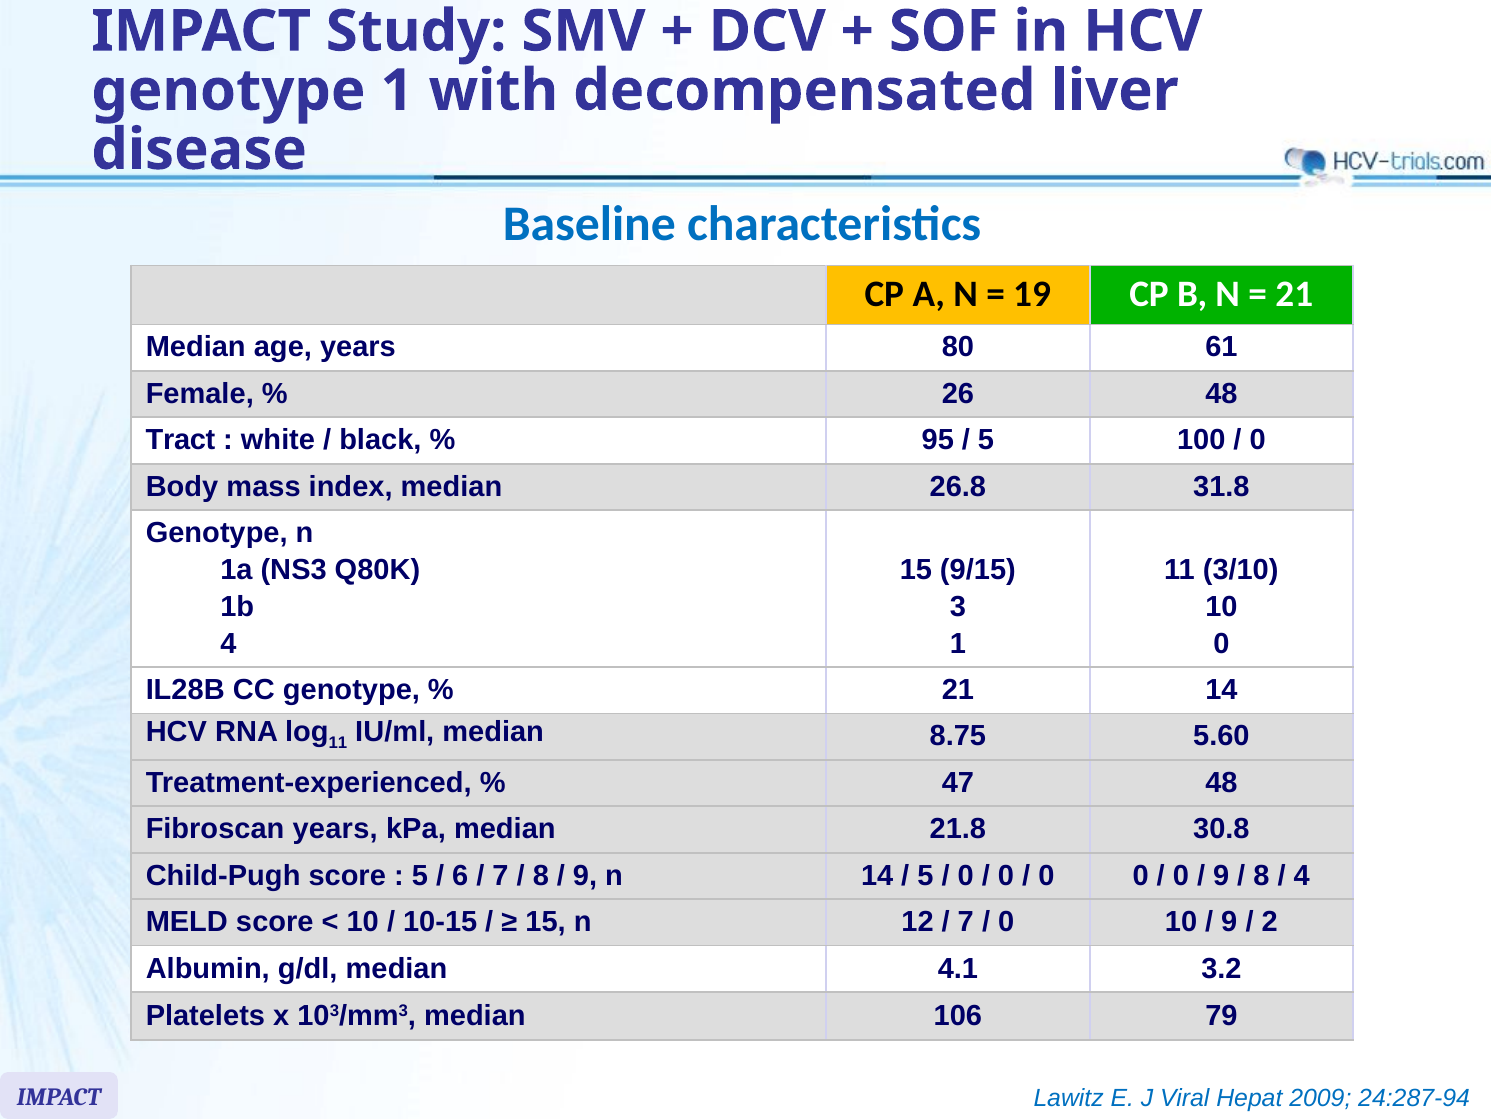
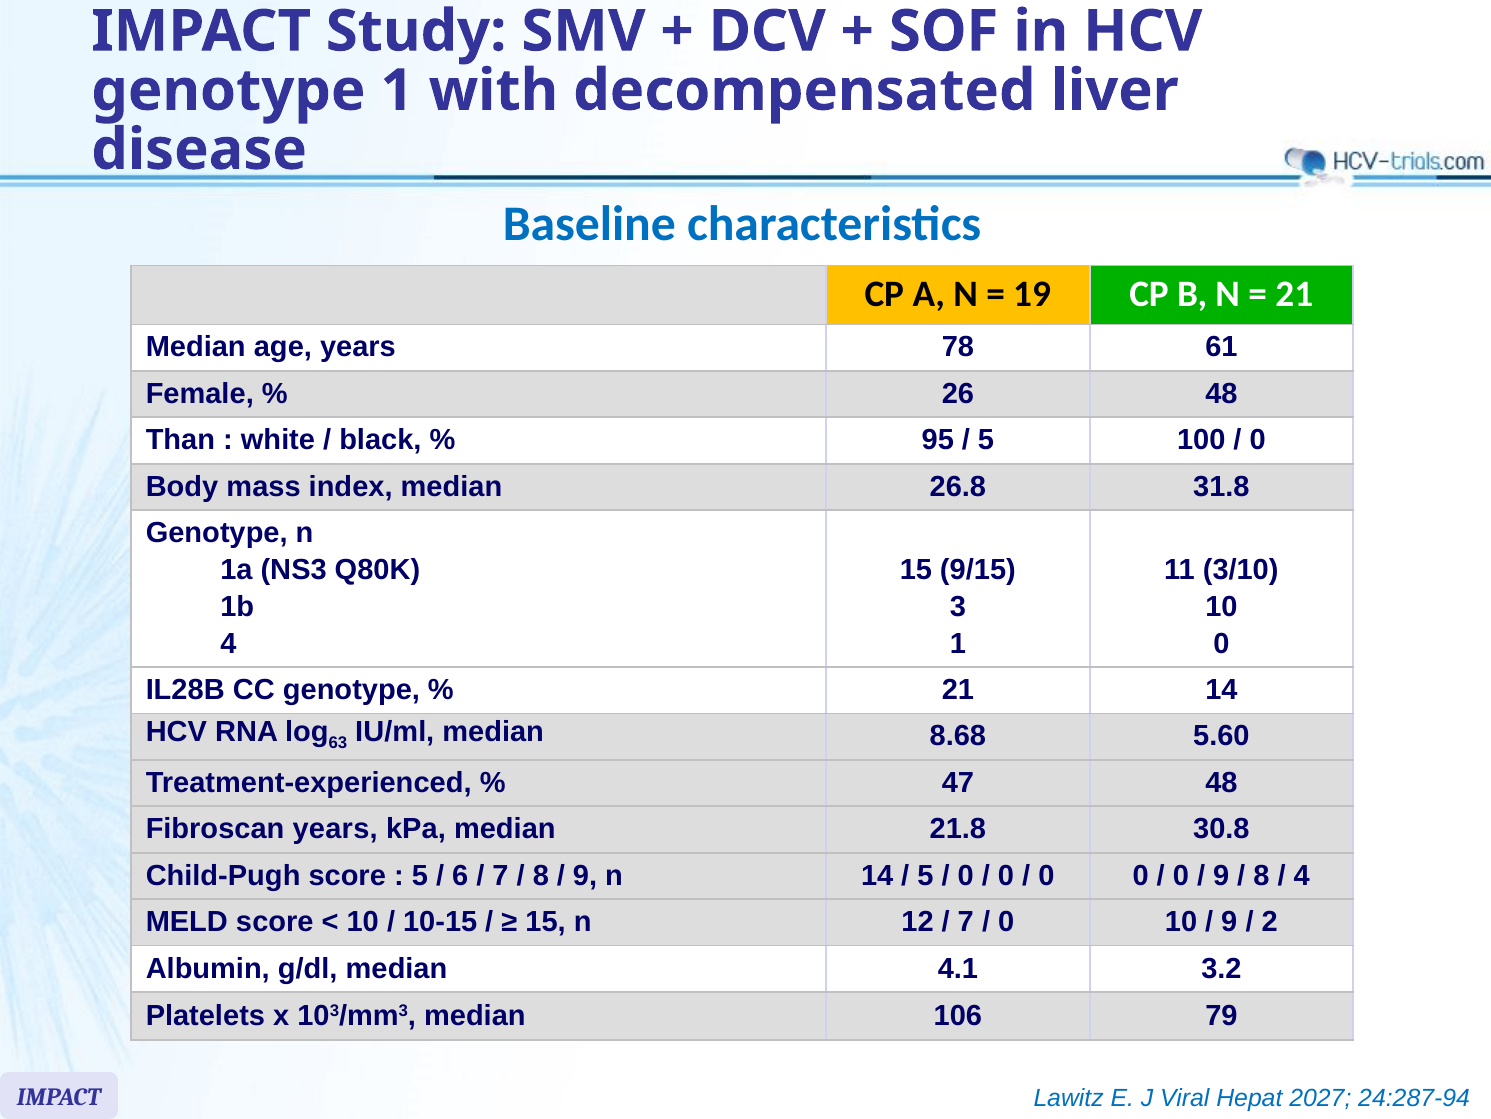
80: 80 -> 78
Tract: Tract -> Than
11 at (338, 743): 11 -> 63
8.75: 8.75 -> 8.68
2009: 2009 -> 2027
